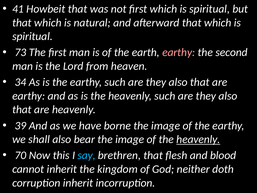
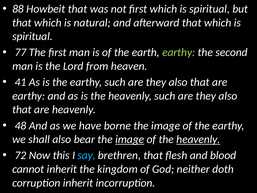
41: 41 -> 88
73: 73 -> 77
earthy at (179, 52) colour: pink -> light green
34: 34 -> 41
39: 39 -> 48
image at (130, 139) underline: none -> present
70: 70 -> 72
